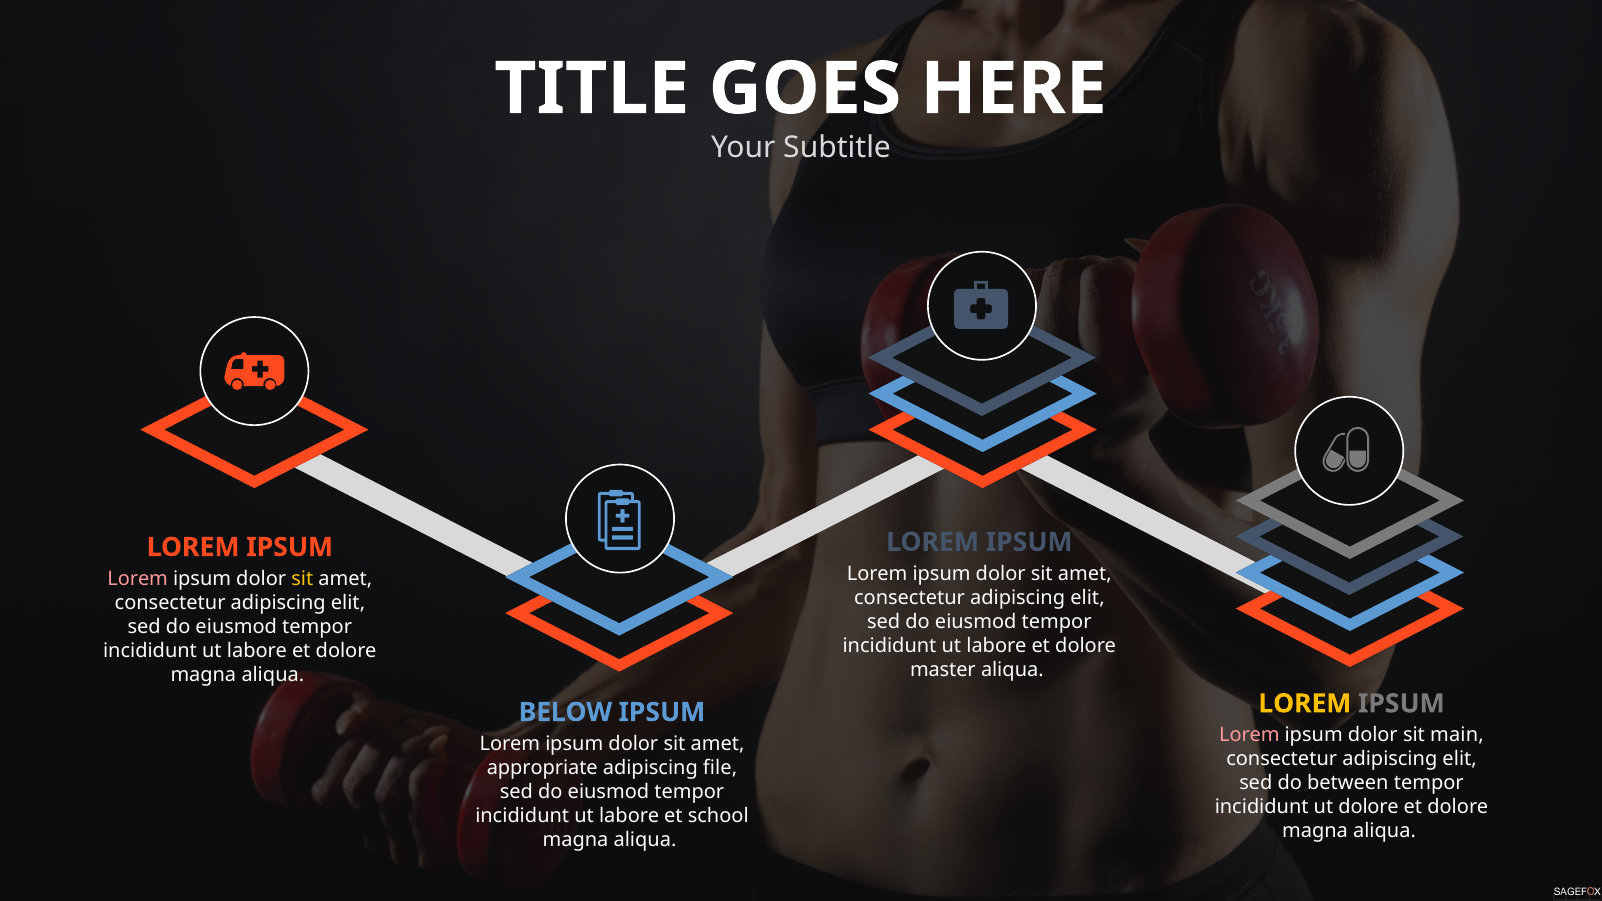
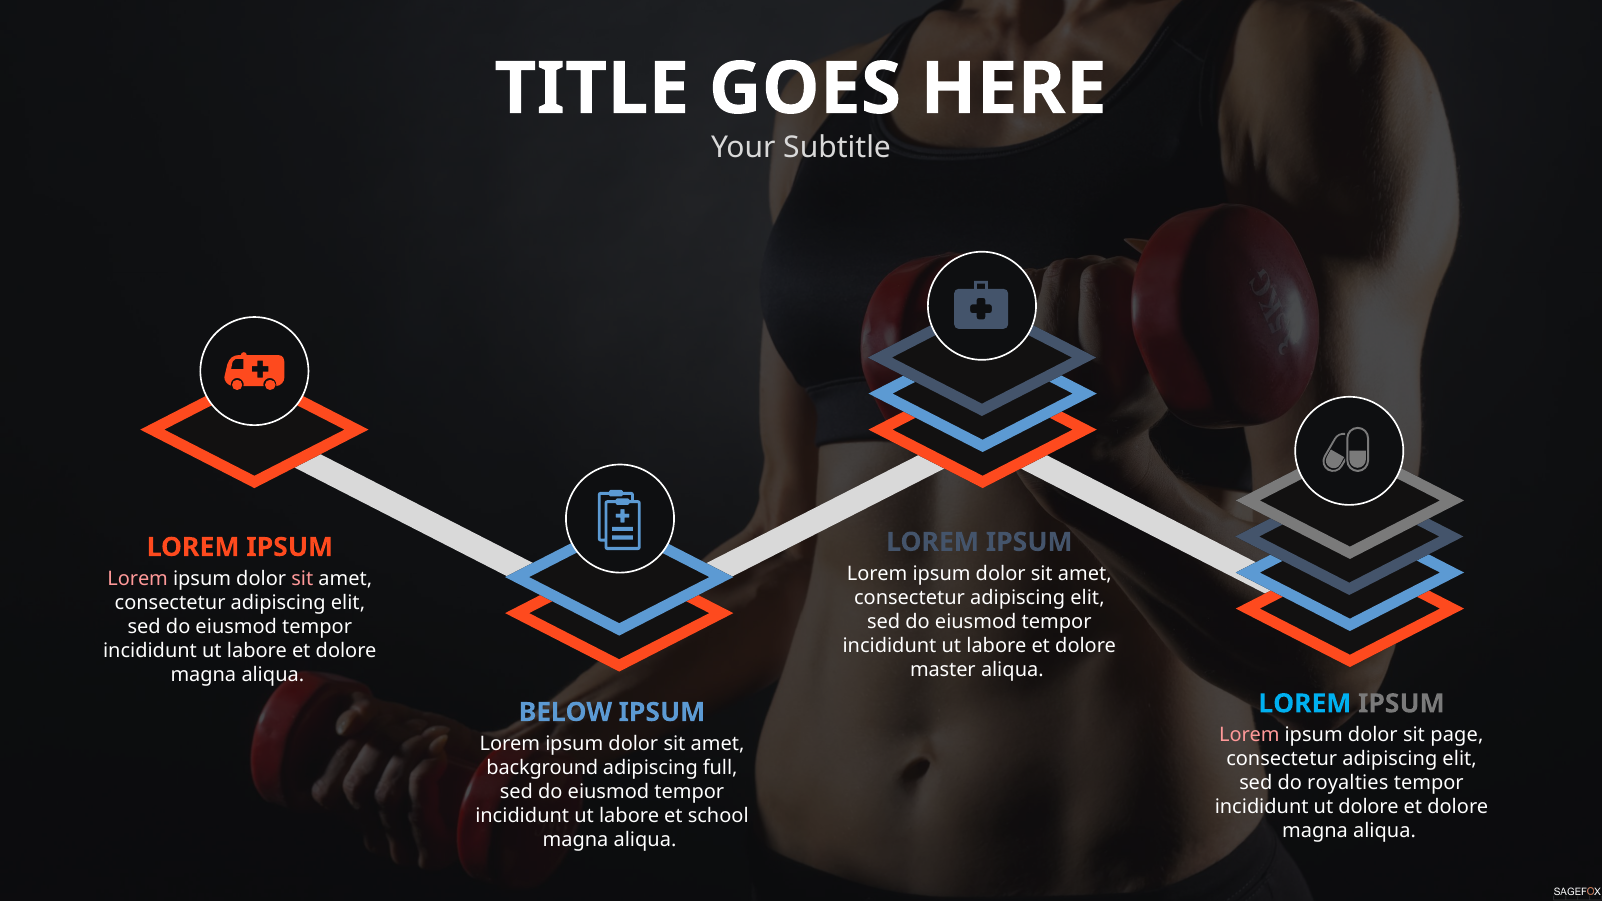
sit at (302, 579) colour: yellow -> pink
LOREM at (1305, 704) colour: yellow -> light blue
main: main -> page
appropriate: appropriate -> background
file: file -> full
between: between -> royalties
